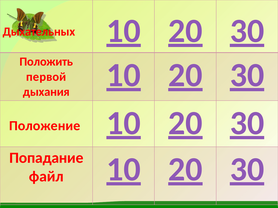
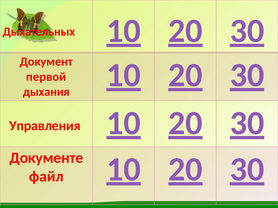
Положить: Положить -> Документ
Положение: Положение -> Управления
Попадание: Попадание -> Документе
